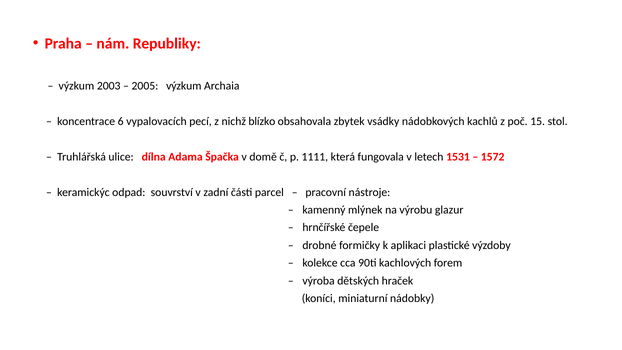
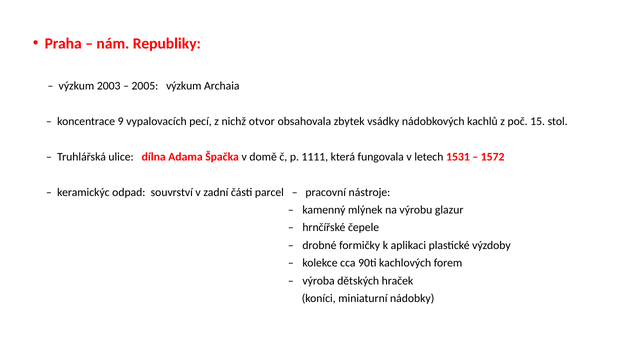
6: 6 -> 9
blízko: blízko -> otvor
